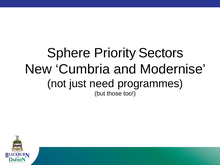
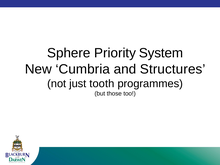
Sectors: Sectors -> System
Modernise: Modernise -> Structures
need: need -> tooth
